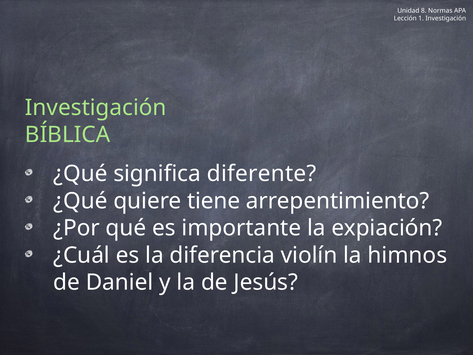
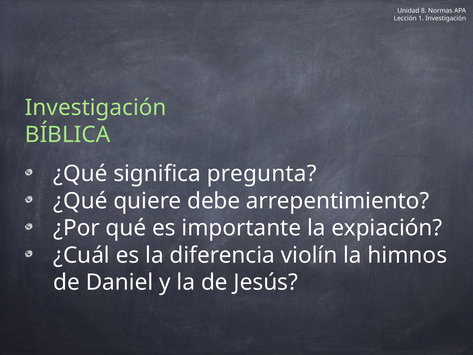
diferente: diferente -> pregunta
tiene: tiene -> debe
